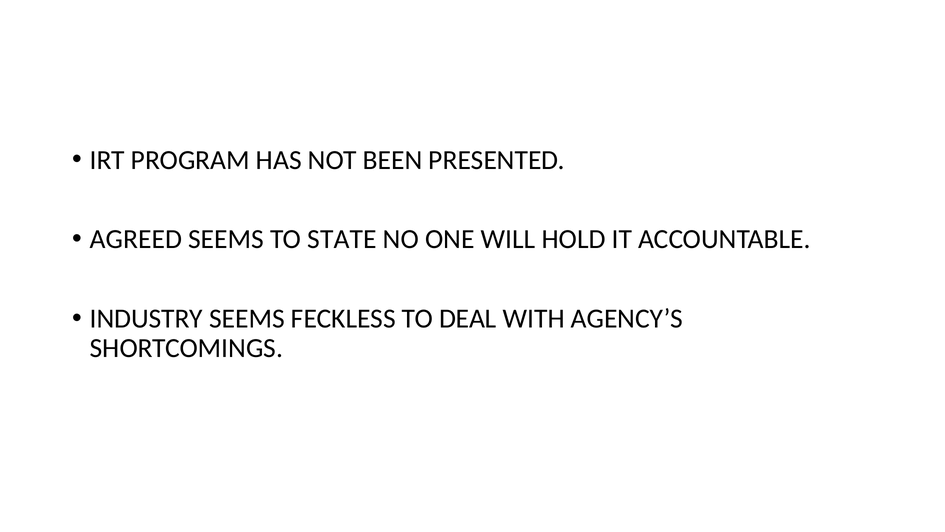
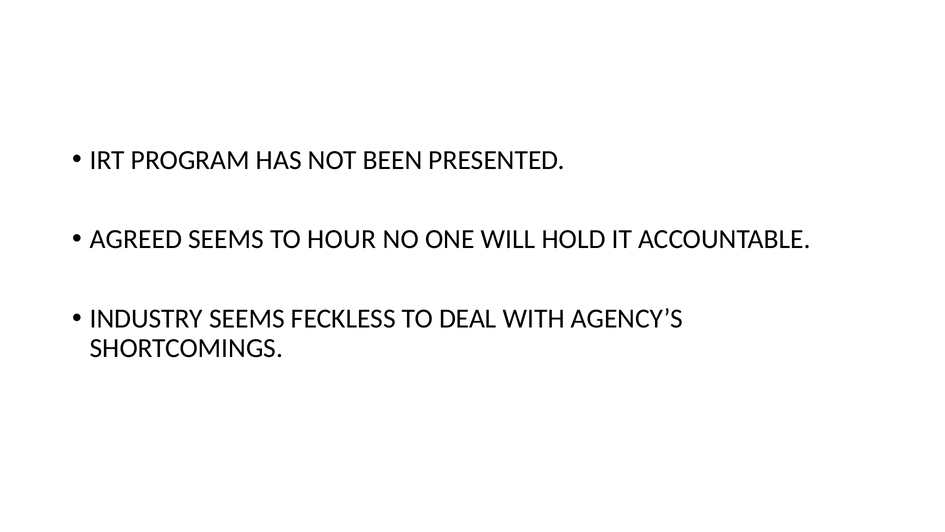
STATE: STATE -> HOUR
